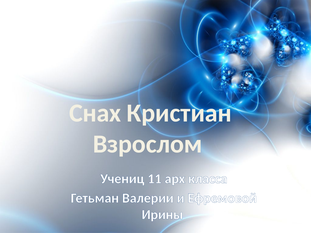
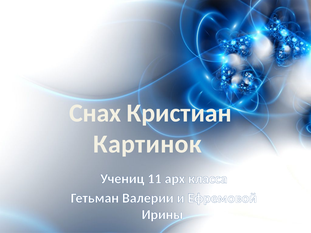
Взрослом: Взрослом -> Картинок
